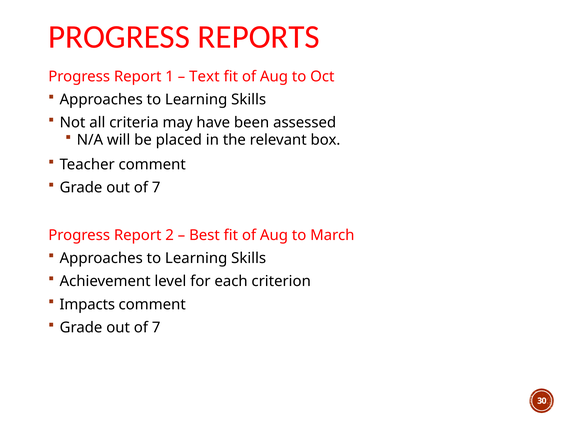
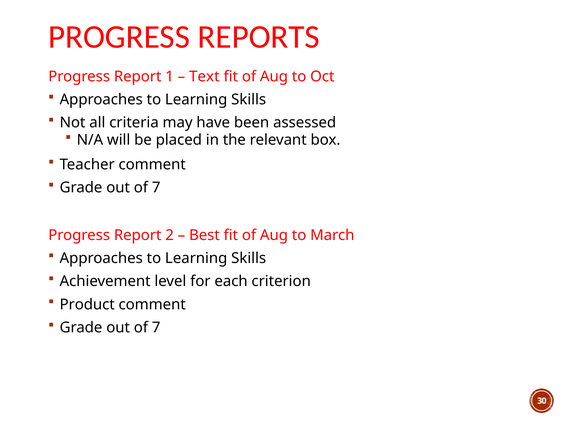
Impacts: Impacts -> Product
